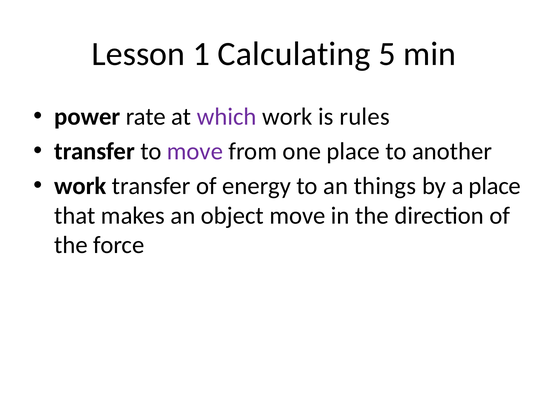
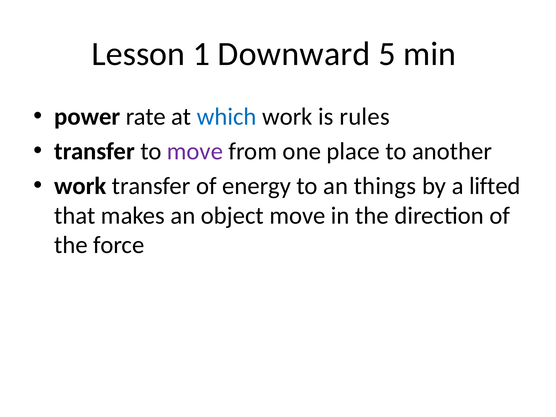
Calculating: Calculating -> Downward
which colour: purple -> blue
a place: place -> lifted
